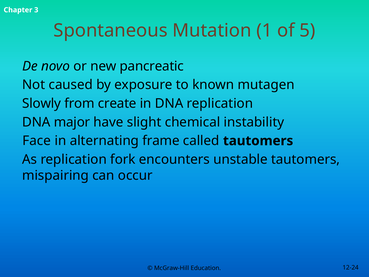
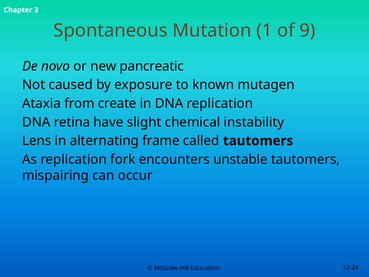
5: 5 -> 9
Slowly: Slowly -> Ataxia
major: major -> retina
Face: Face -> Lens
